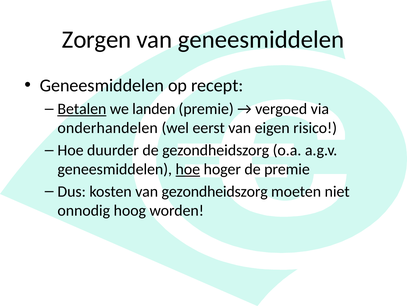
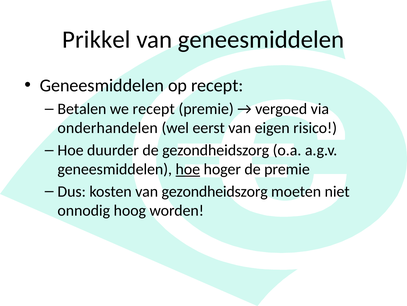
Zorgen: Zorgen -> Prikkel
Betalen underline: present -> none
we landen: landen -> recept
